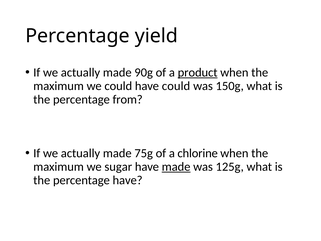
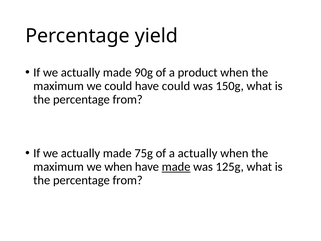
product underline: present -> none
a chlorine: chlorine -> actually
we sugar: sugar -> when
have at (128, 180): have -> from
